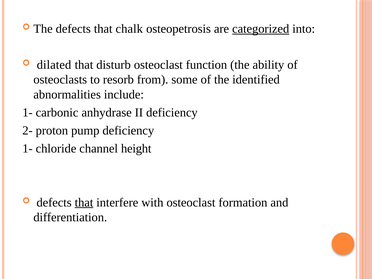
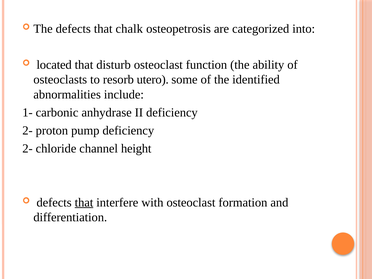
categorized underline: present -> none
dilated: dilated -> located
from: from -> utero
1- at (27, 148): 1- -> 2-
